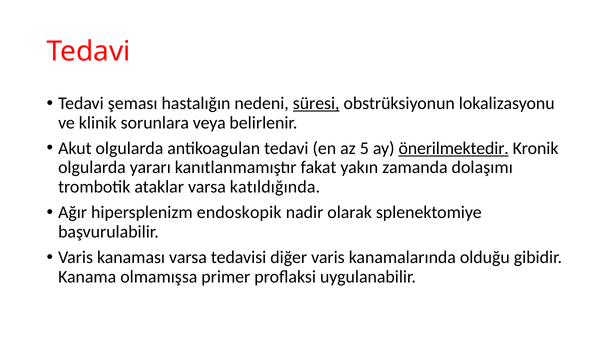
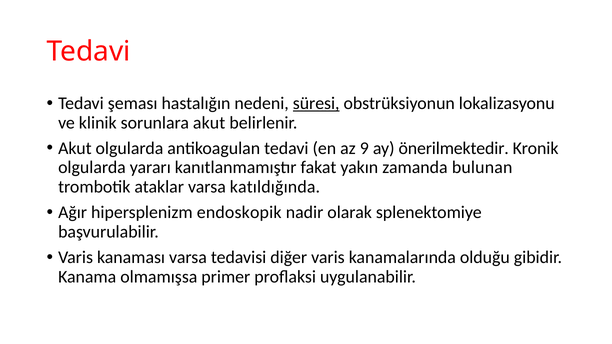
sorunlara veya: veya -> akut
5: 5 -> 9
önerilmektedir underline: present -> none
dolaşımı: dolaşımı -> bulunan
